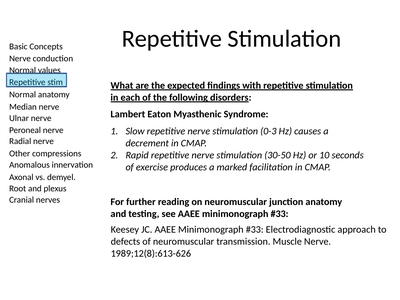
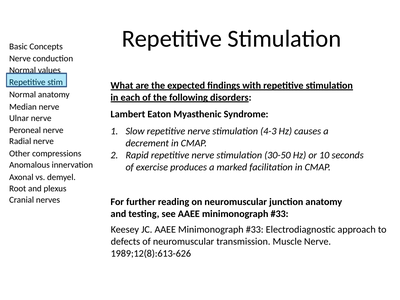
0-3: 0-3 -> 4-3
